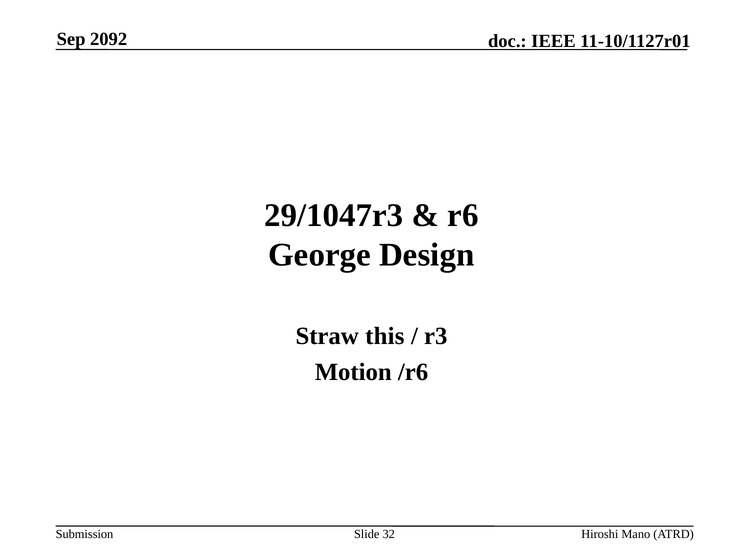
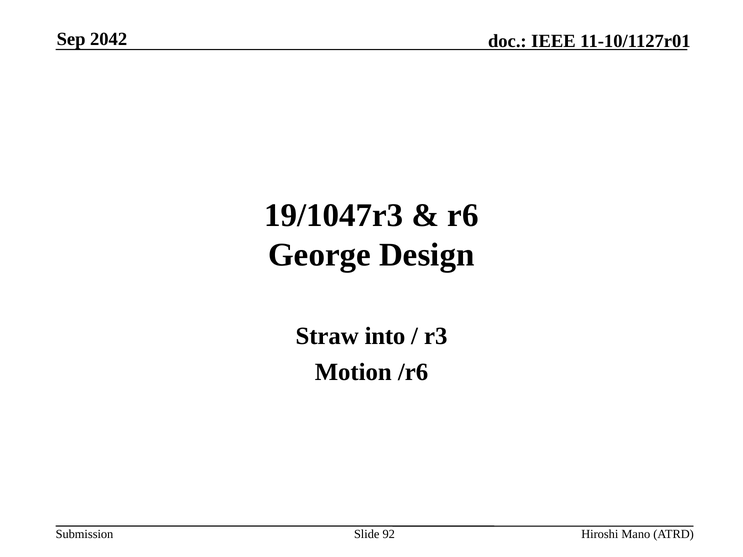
2092: 2092 -> 2042
29/1047r3: 29/1047r3 -> 19/1047r3
this: this -> into
32: 32 -> 92
